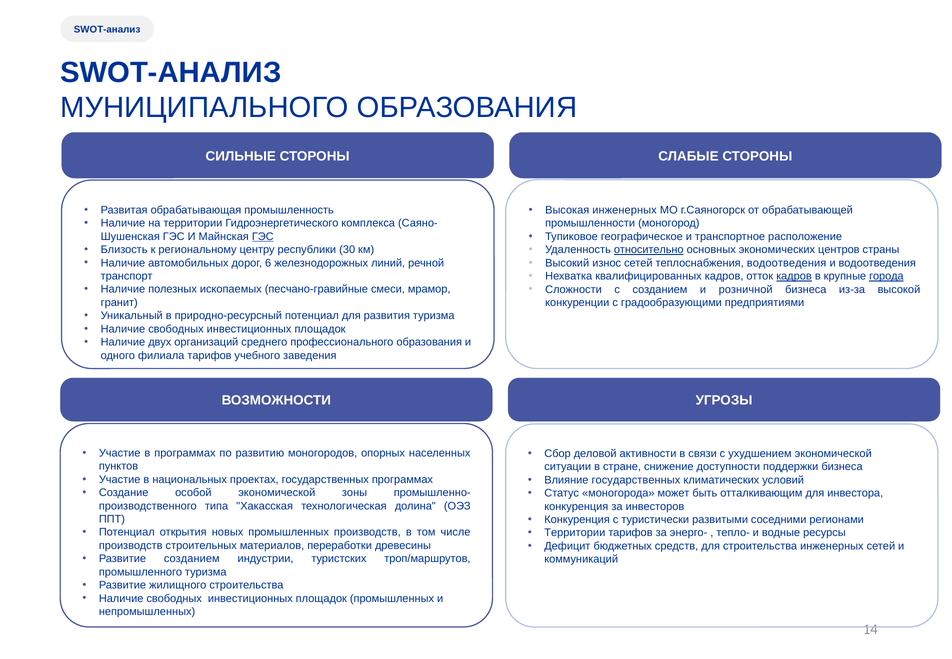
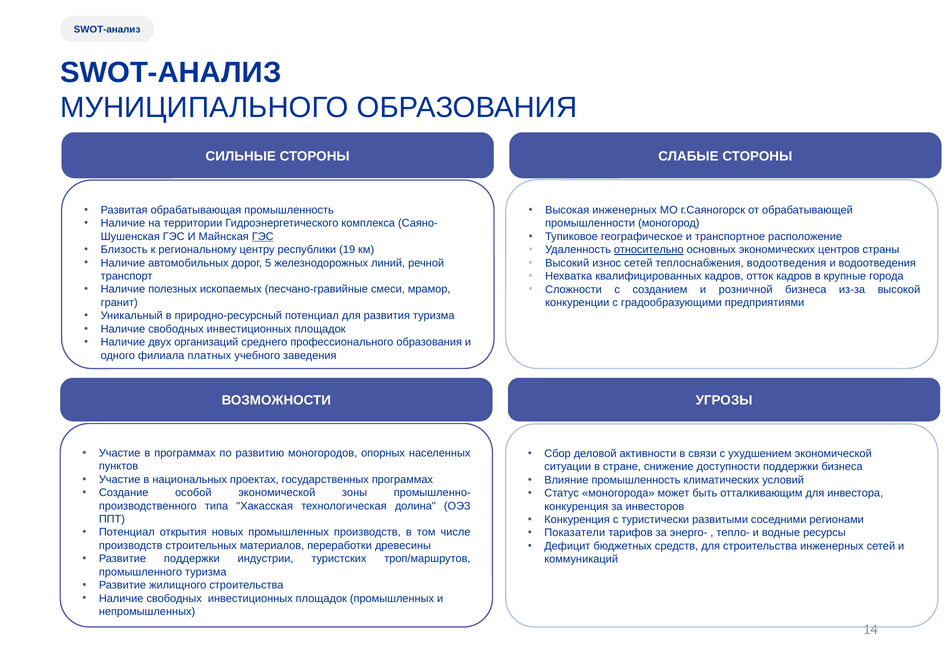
30: 30 -> 19
6: 6 -> 5
кадров at (794, 276) underline: present -> none
города underline: present -> none
филиала тарифов: тарифов -> платных
Влияние государственных: государственных -> промышленность
Территории at (575, 533): Территории -> Показатели
Развитие созданием: созданием -> поддержки
